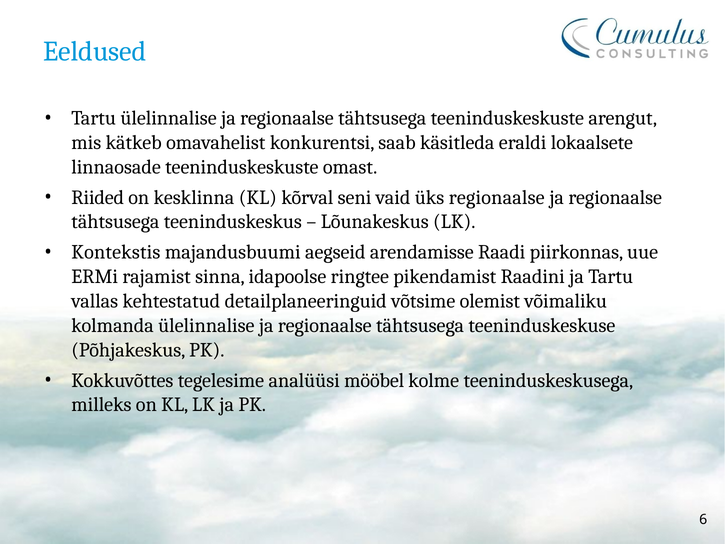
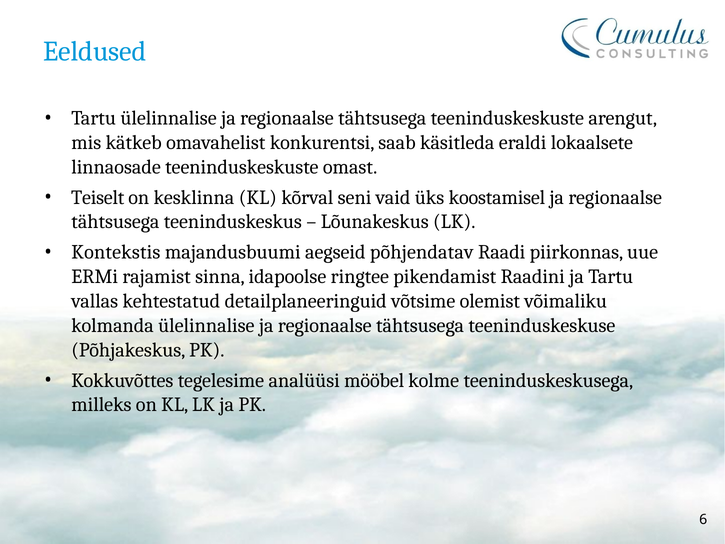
Riided: Riided -> Teiselt
üks regionaalse: regionaalse -> koostamisel
arendamisse: arendamisse -> põhjendatav
